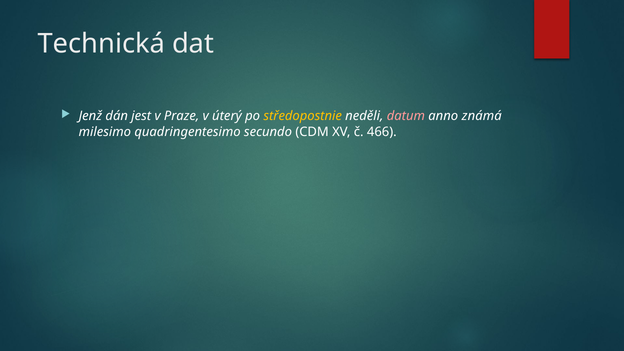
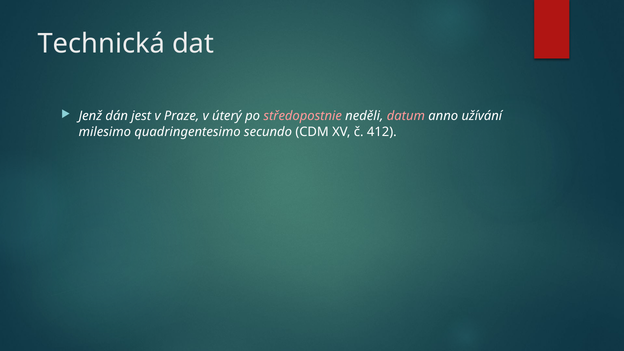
středopostnie colour: yellow -> pink
známá: známá -> užívání
466: 466 -> 412
